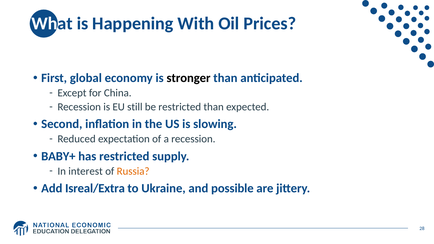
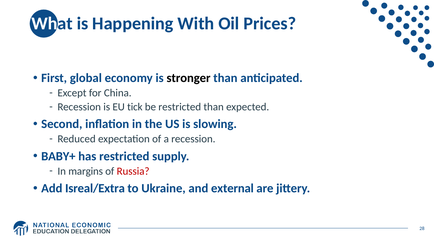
still: still -> tick
interest: interest -> margins
Russia colour: orange -> red
possible: possible -> external
